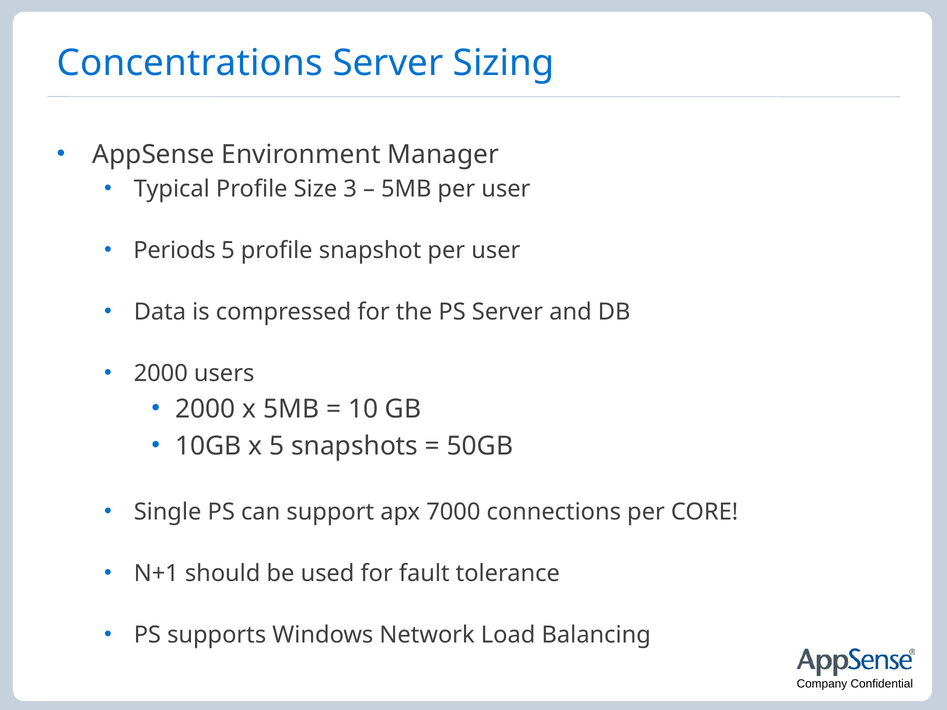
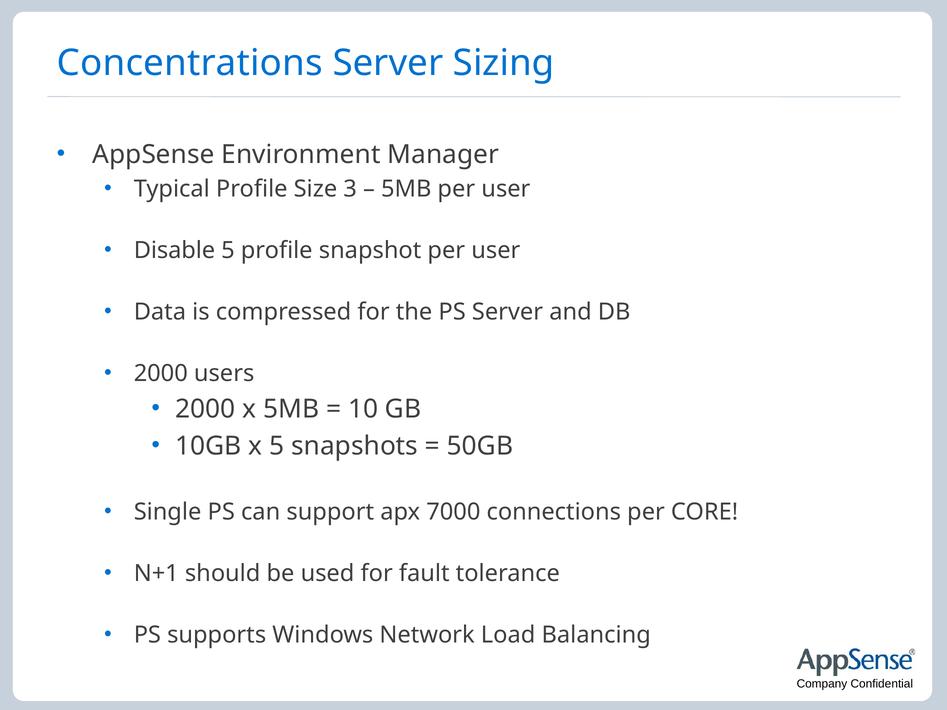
Periods: Periods -> Disable
